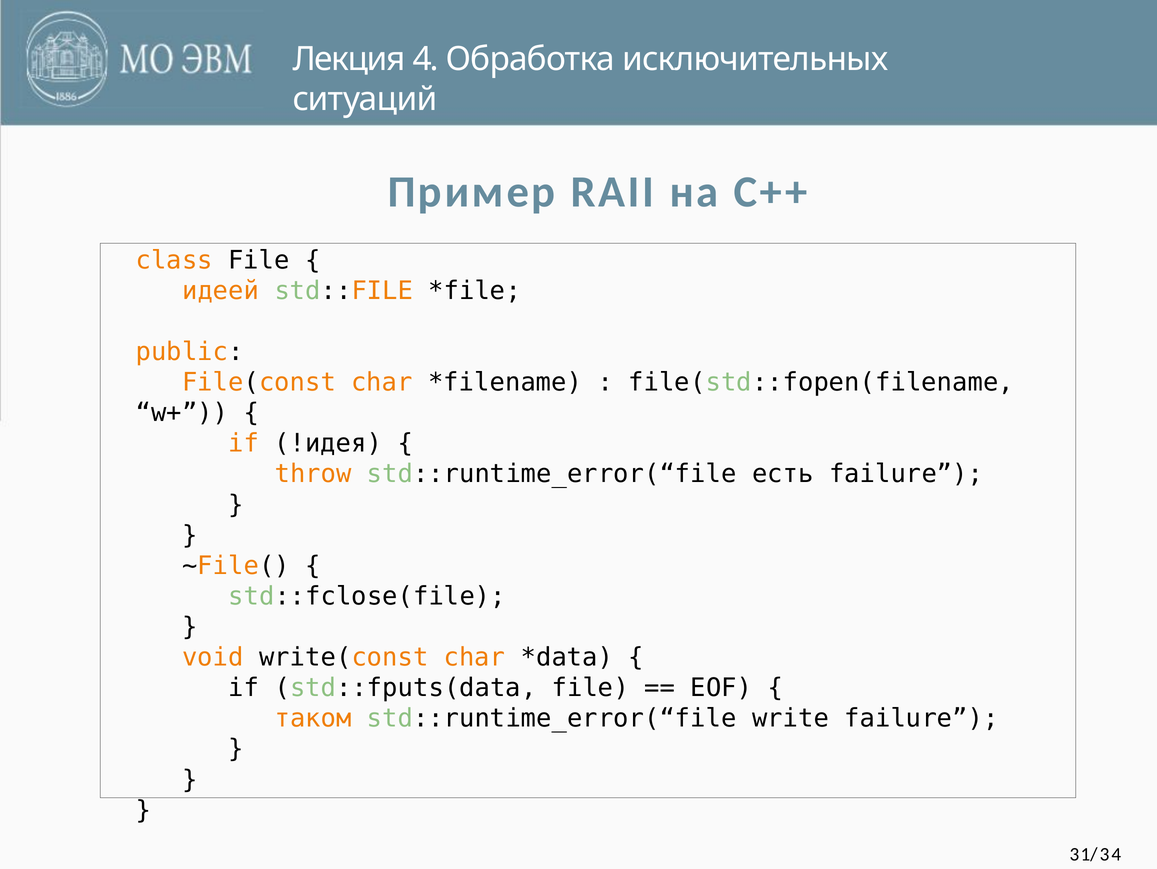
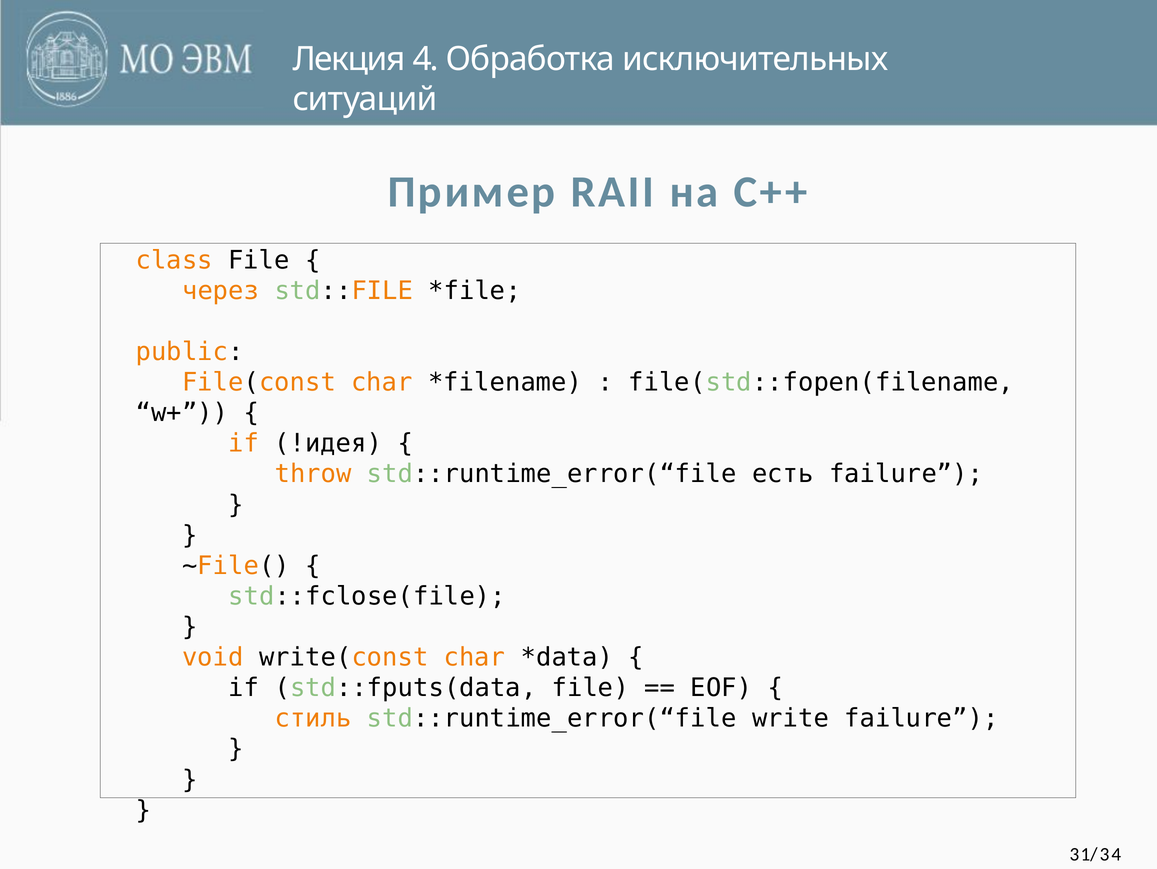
идеей: идеей -> через
таком: таком -> стиль
